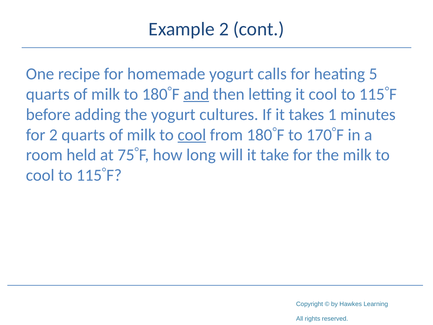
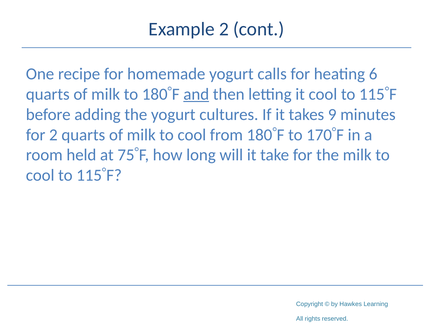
5: 5 -> 6
1: 1 -> 9
cool at (192, 135) underline: present -> none
